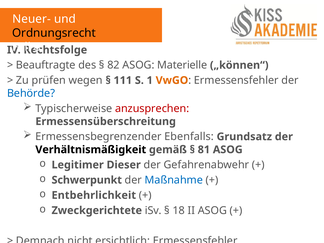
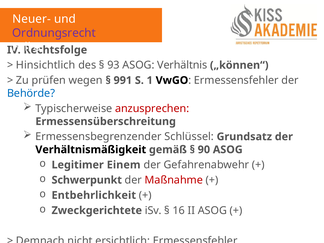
Ordnungsrecht colour: black -> purple
Beauftragte: Beauftragte -> Hinsichtlich
82: 82 -> 93
Materielle: Materielle -> Verhältnis
111: 111 -> 991
VwGO colour: orange -> black
Ebenfalls: Ebenfalls -> Schlüssel
81: 81 -> 90
Dieser: Dieser -> Einem
Maßnahme colour: blue -> red
18: 18 -> 16
